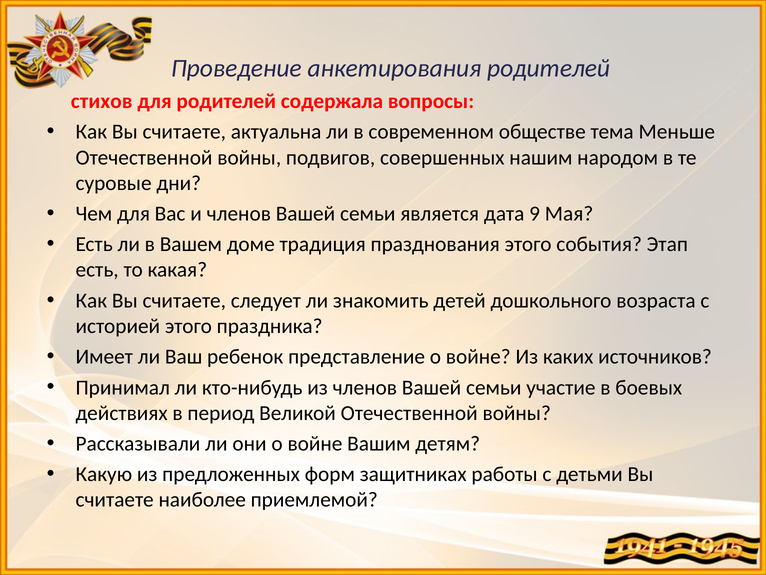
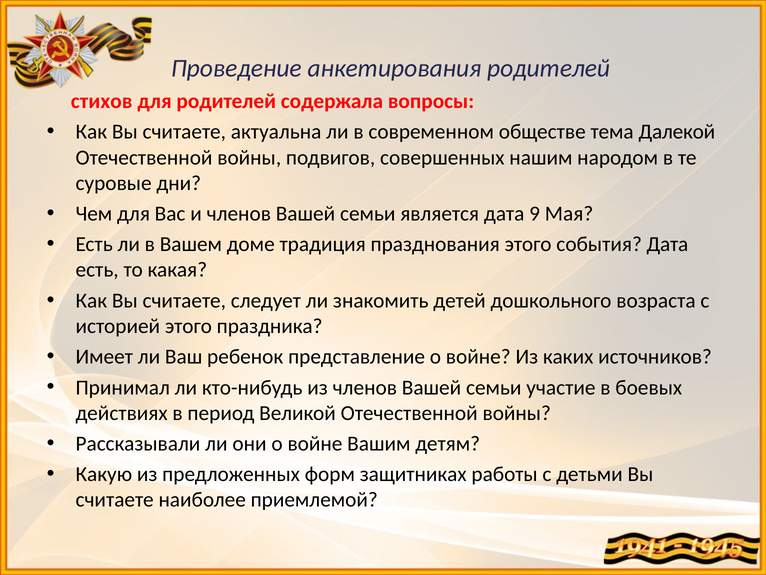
Меньше: Меньше -> Далекой
события Этап: Этап -> Дата
